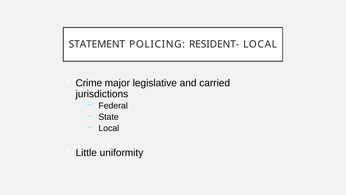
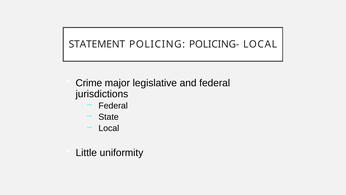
RESIDENT-: RESIDENT- -> POLICING-
and carried: carried -> federal
